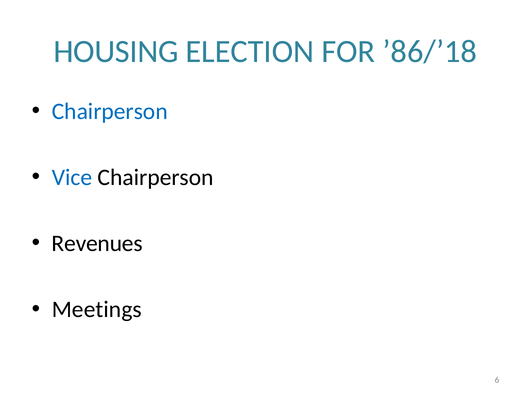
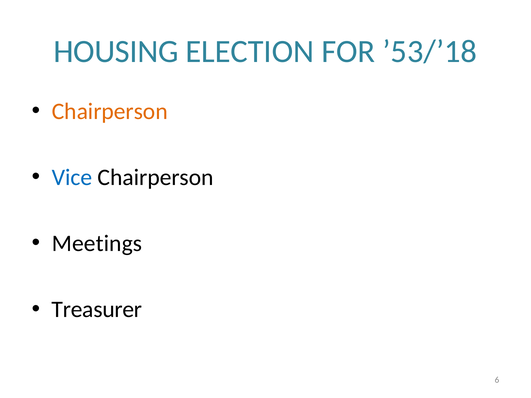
’86/’18: ’86/’18 -> ’53/’18
Chairperson at (110, 111) colour: blue -> orange
Revenues: Revenues -> Meetings
Meetings: Meetings -> Treasurer
